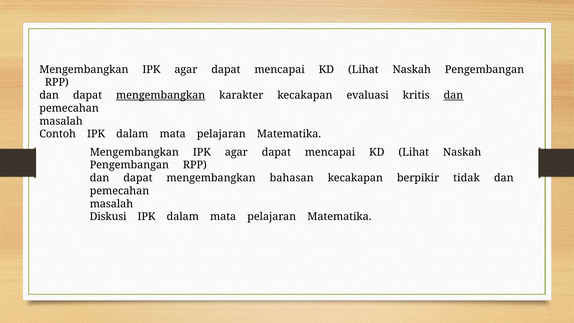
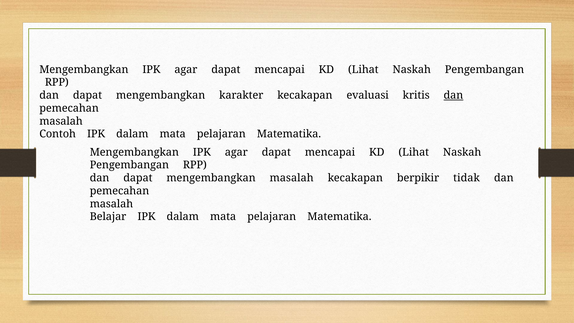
mengembangkan at (161, 95) underline: present -> none
mengembangkan bahasan: bahasan -> masalah
Diskusi: Diskusi -> Belajar
